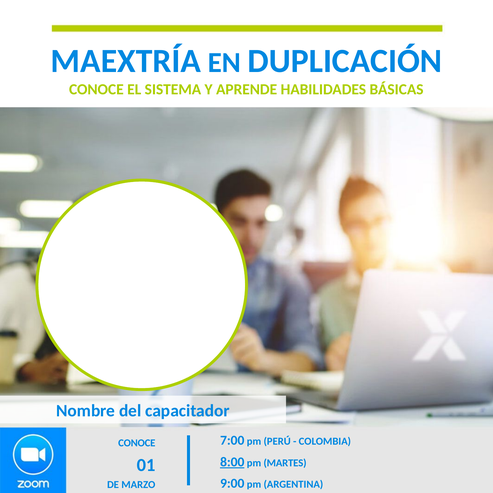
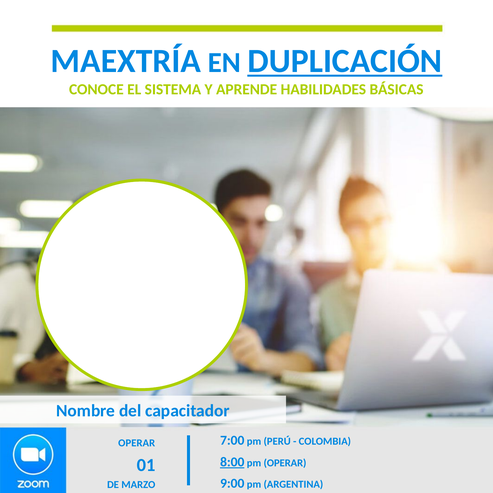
DUPLICACIÓN underline: none -> present
CONOCE at (137, 443): CONOCE -> OPERAR
pm MARTES: MARTES -> OPERAR
